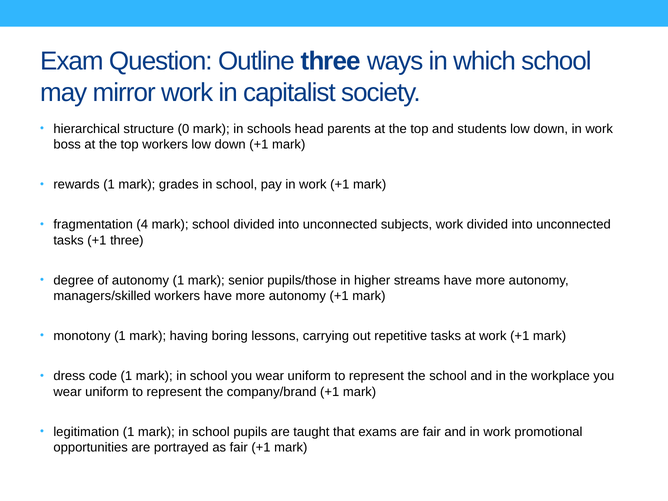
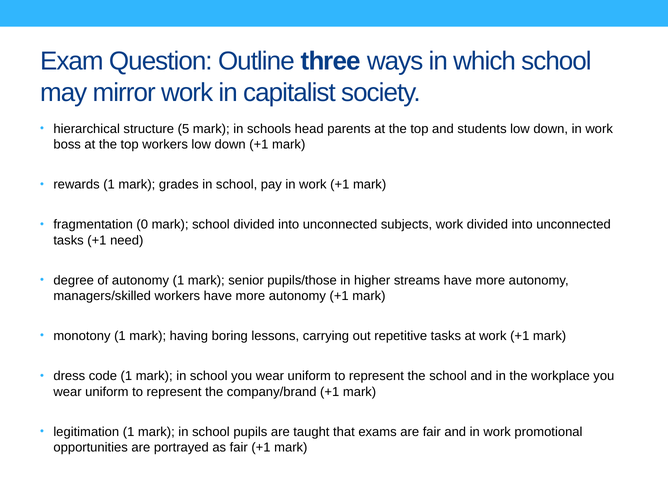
0: 0 -> 5
4: 4 -> 0
+1 three: three -> need
